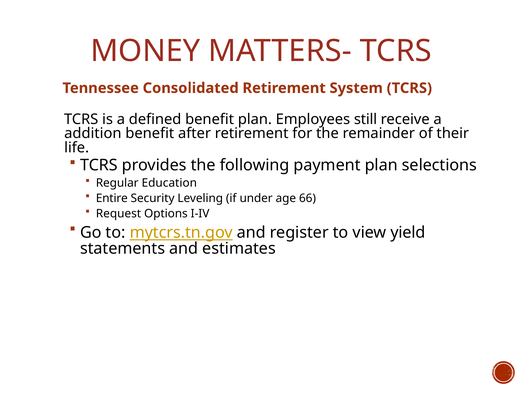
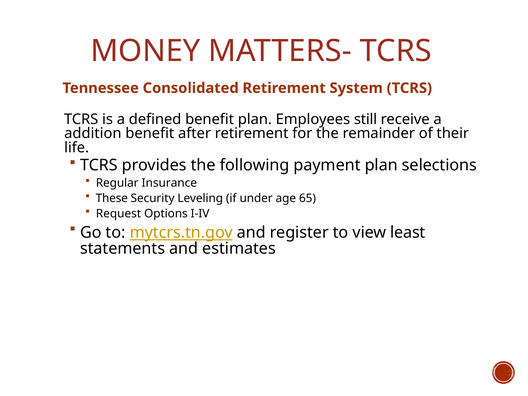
Education: Education -> Insurance
Entire: Entire -> These
66: 66 -> 65
yield: yield -> least
